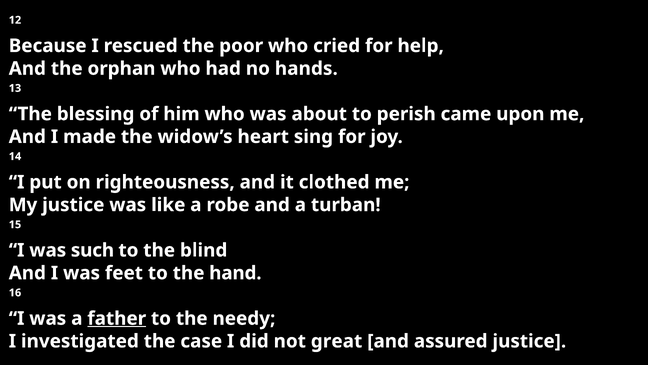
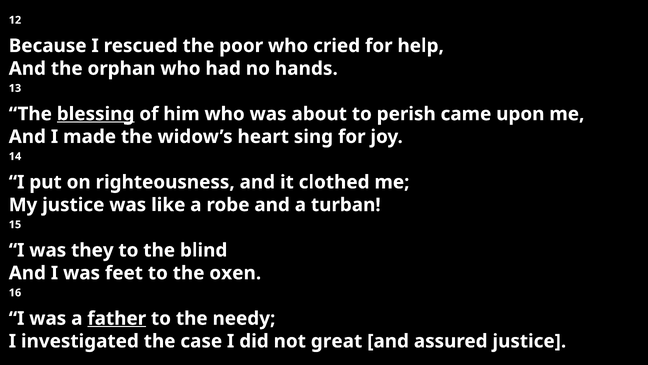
blessing underline: none -> present
such: such -> they
hand: hand -> oxen
